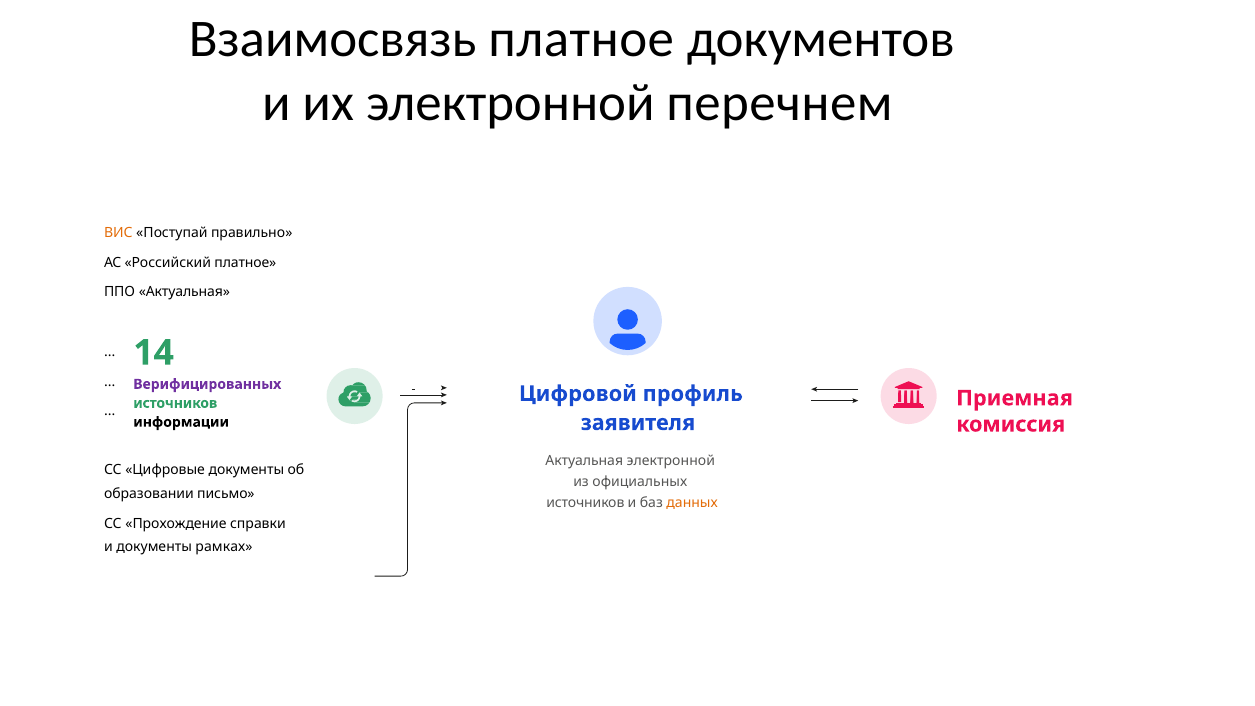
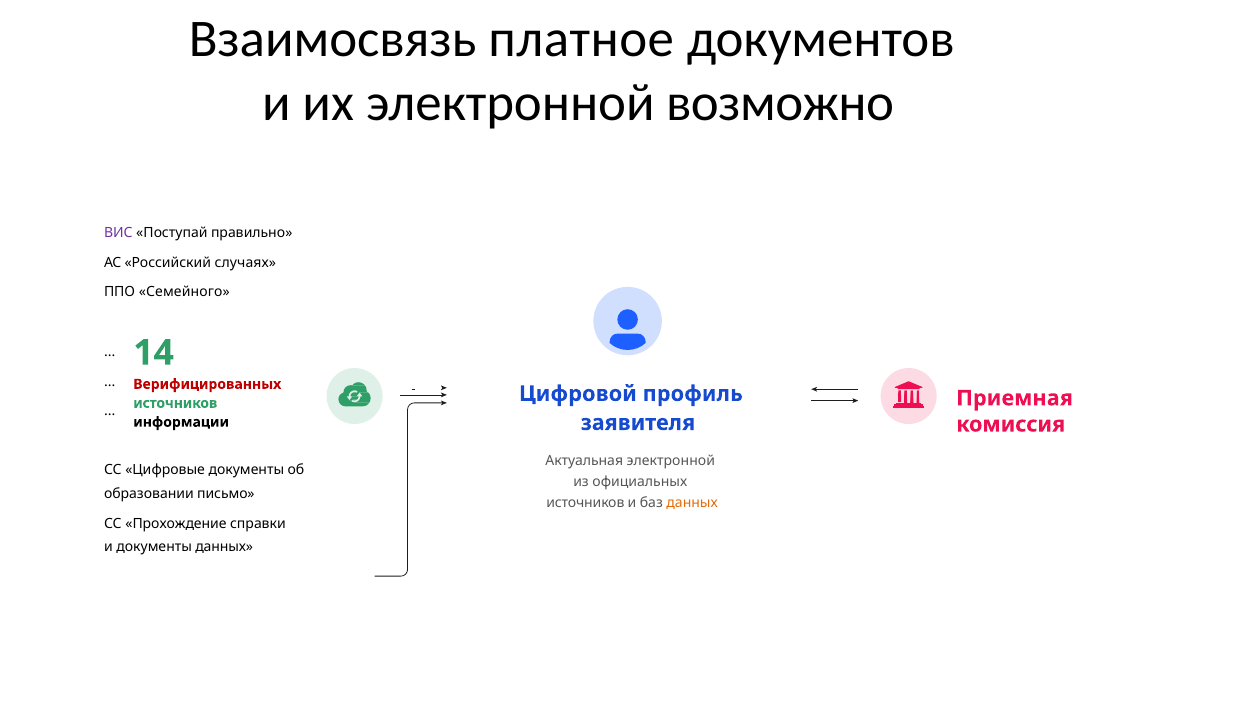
перечнем: перечнем -> возможно
ВИС colour: orange -> purple
Российский платное: платное -> случаях
ППО Актуальная: Актуальная -> Семейного
Верифицированных colour: purple -> red
документы рамках: рамках -> данных
